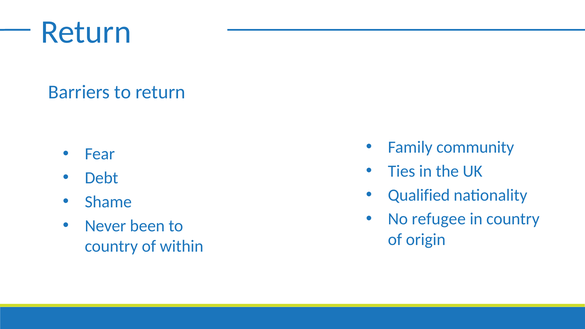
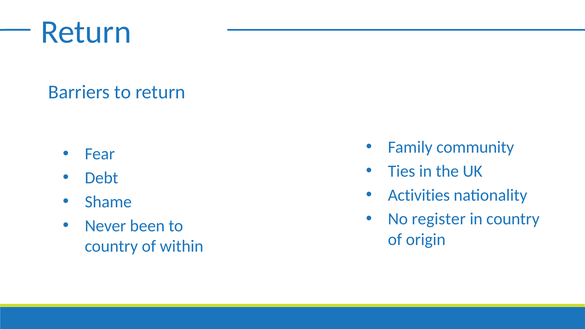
Qualified: Qualified -> Activities
refugee: refugee -> register
